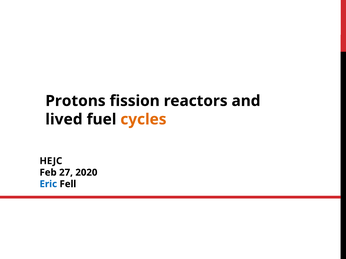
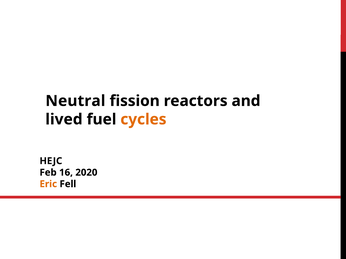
Protons: Protons -> Neutral
27: 27 -> 16
Eric colour: blue -> orange
